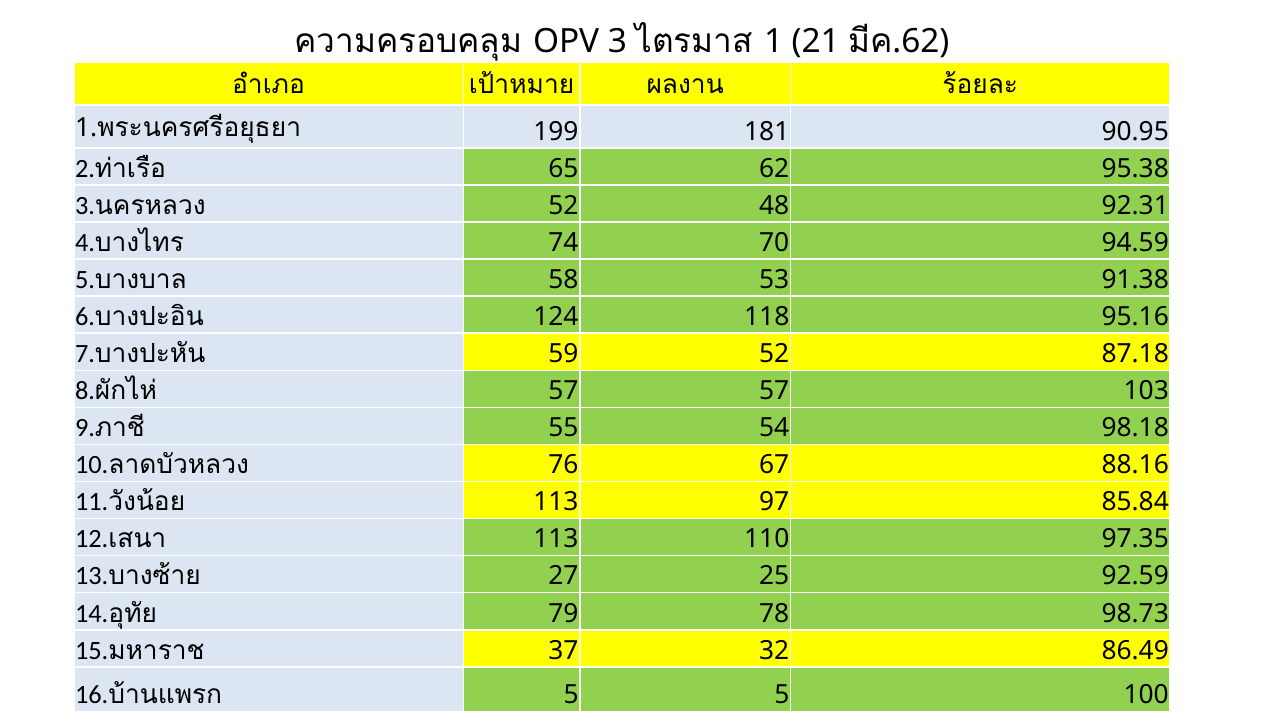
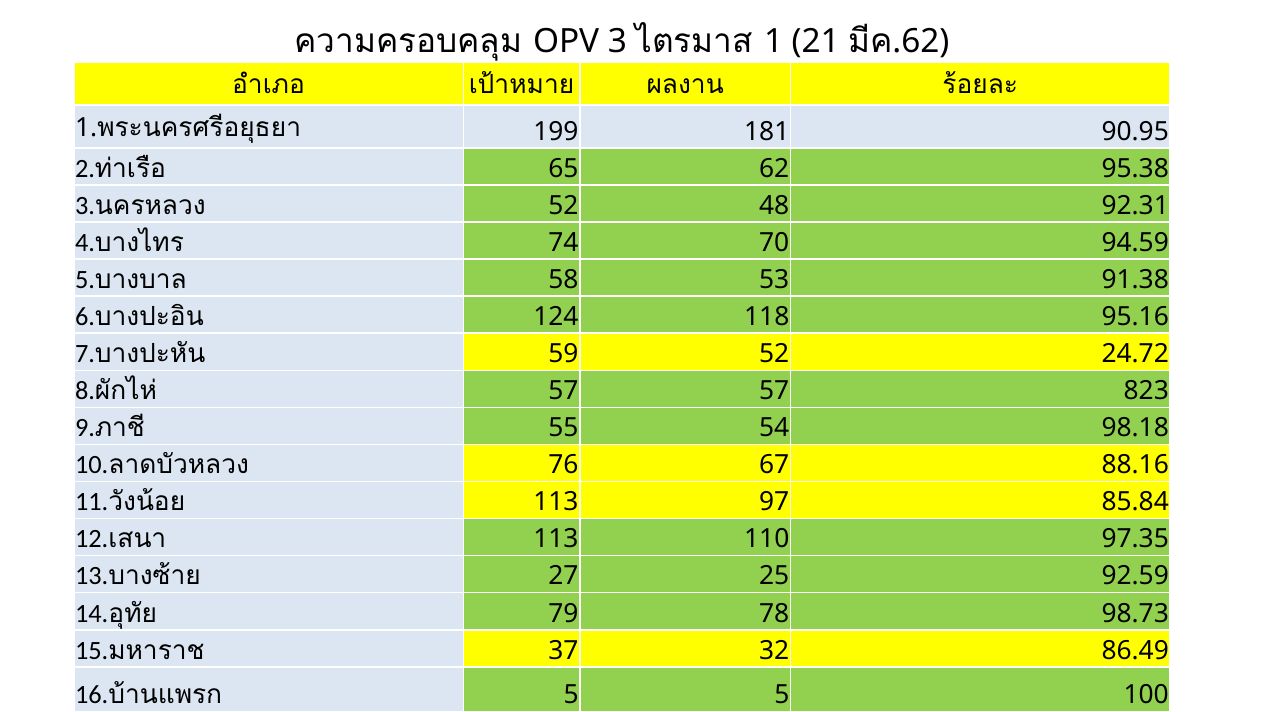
87.18: 87.18 -> 24.72
103: 103 -> 823
